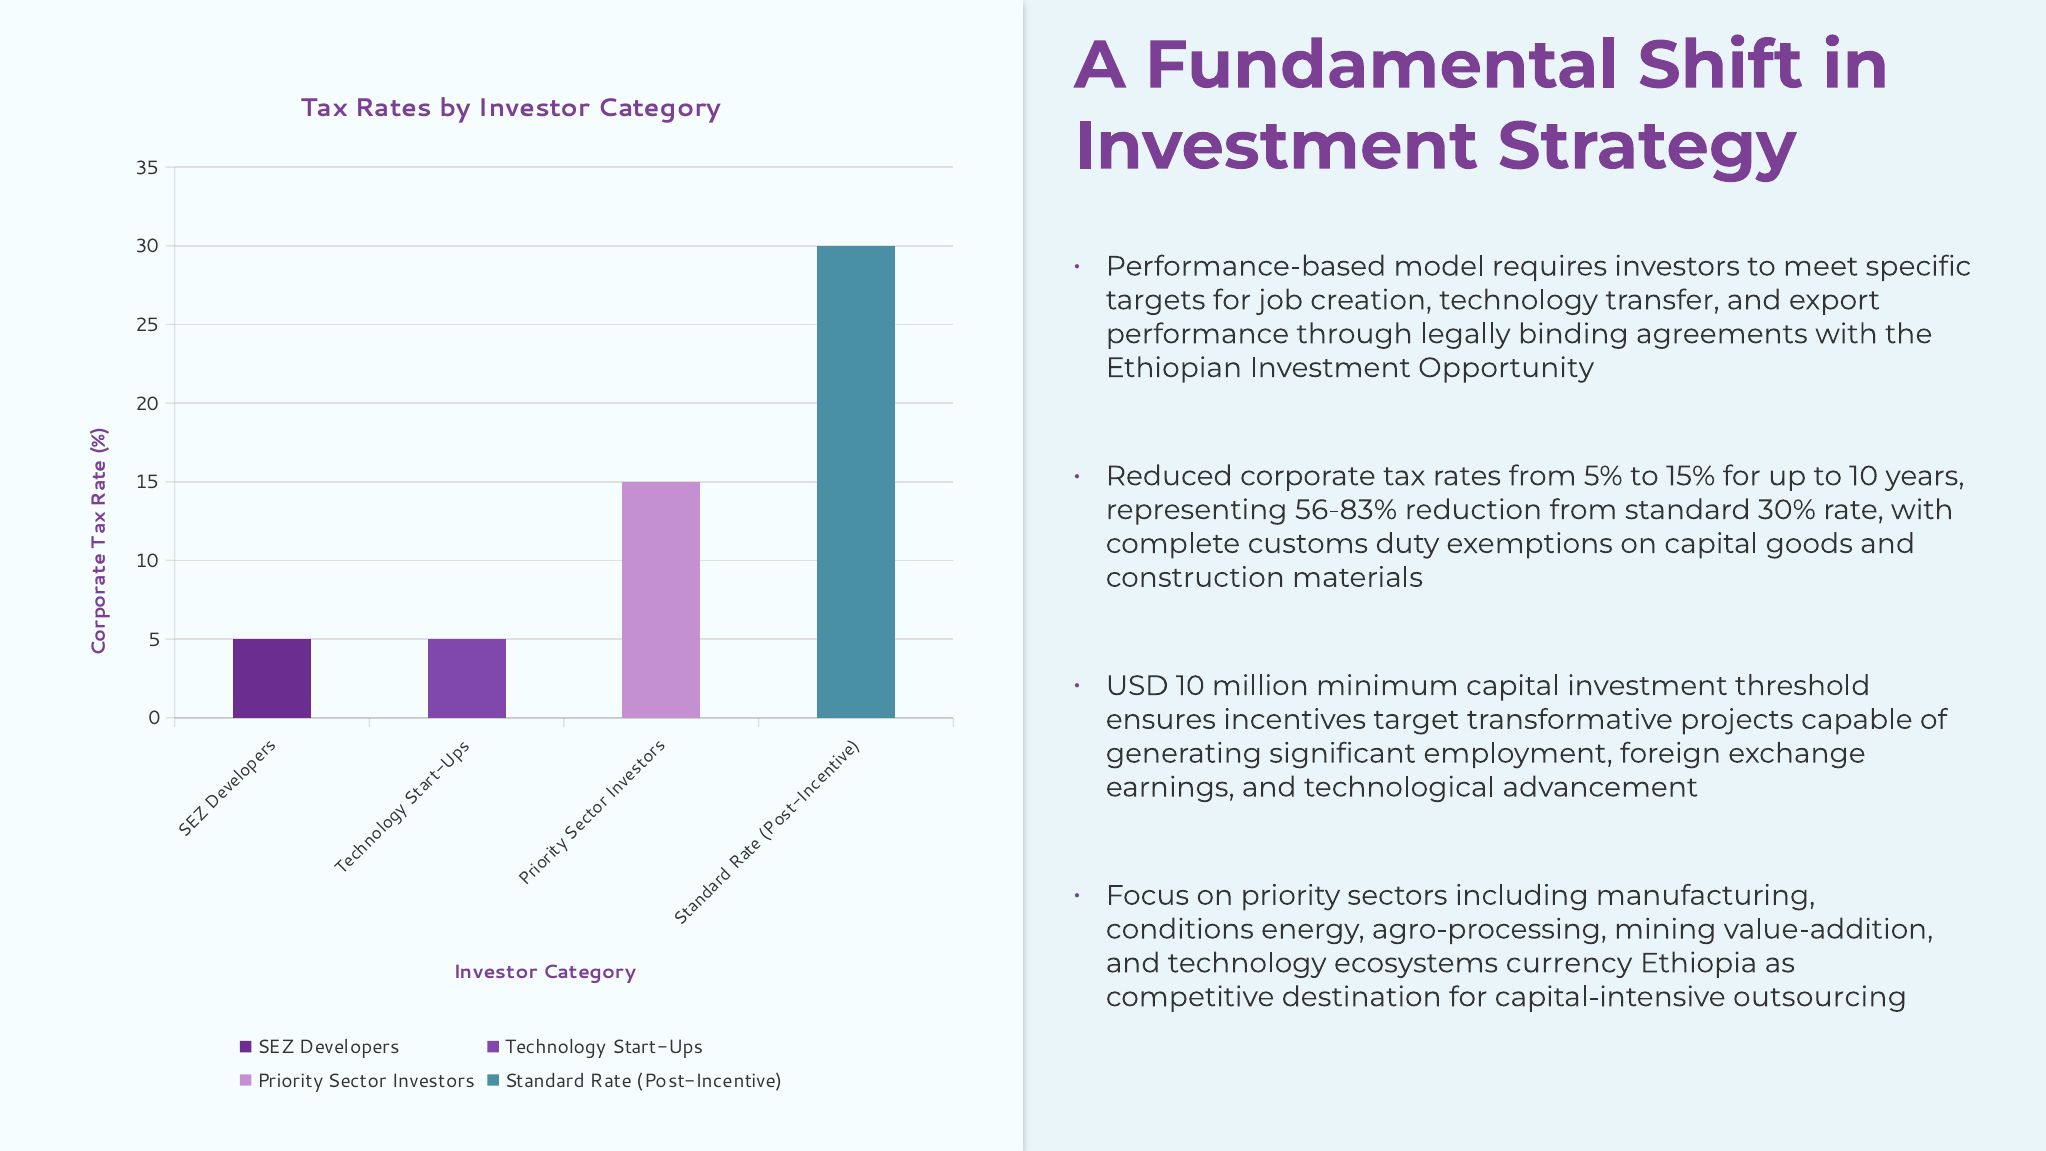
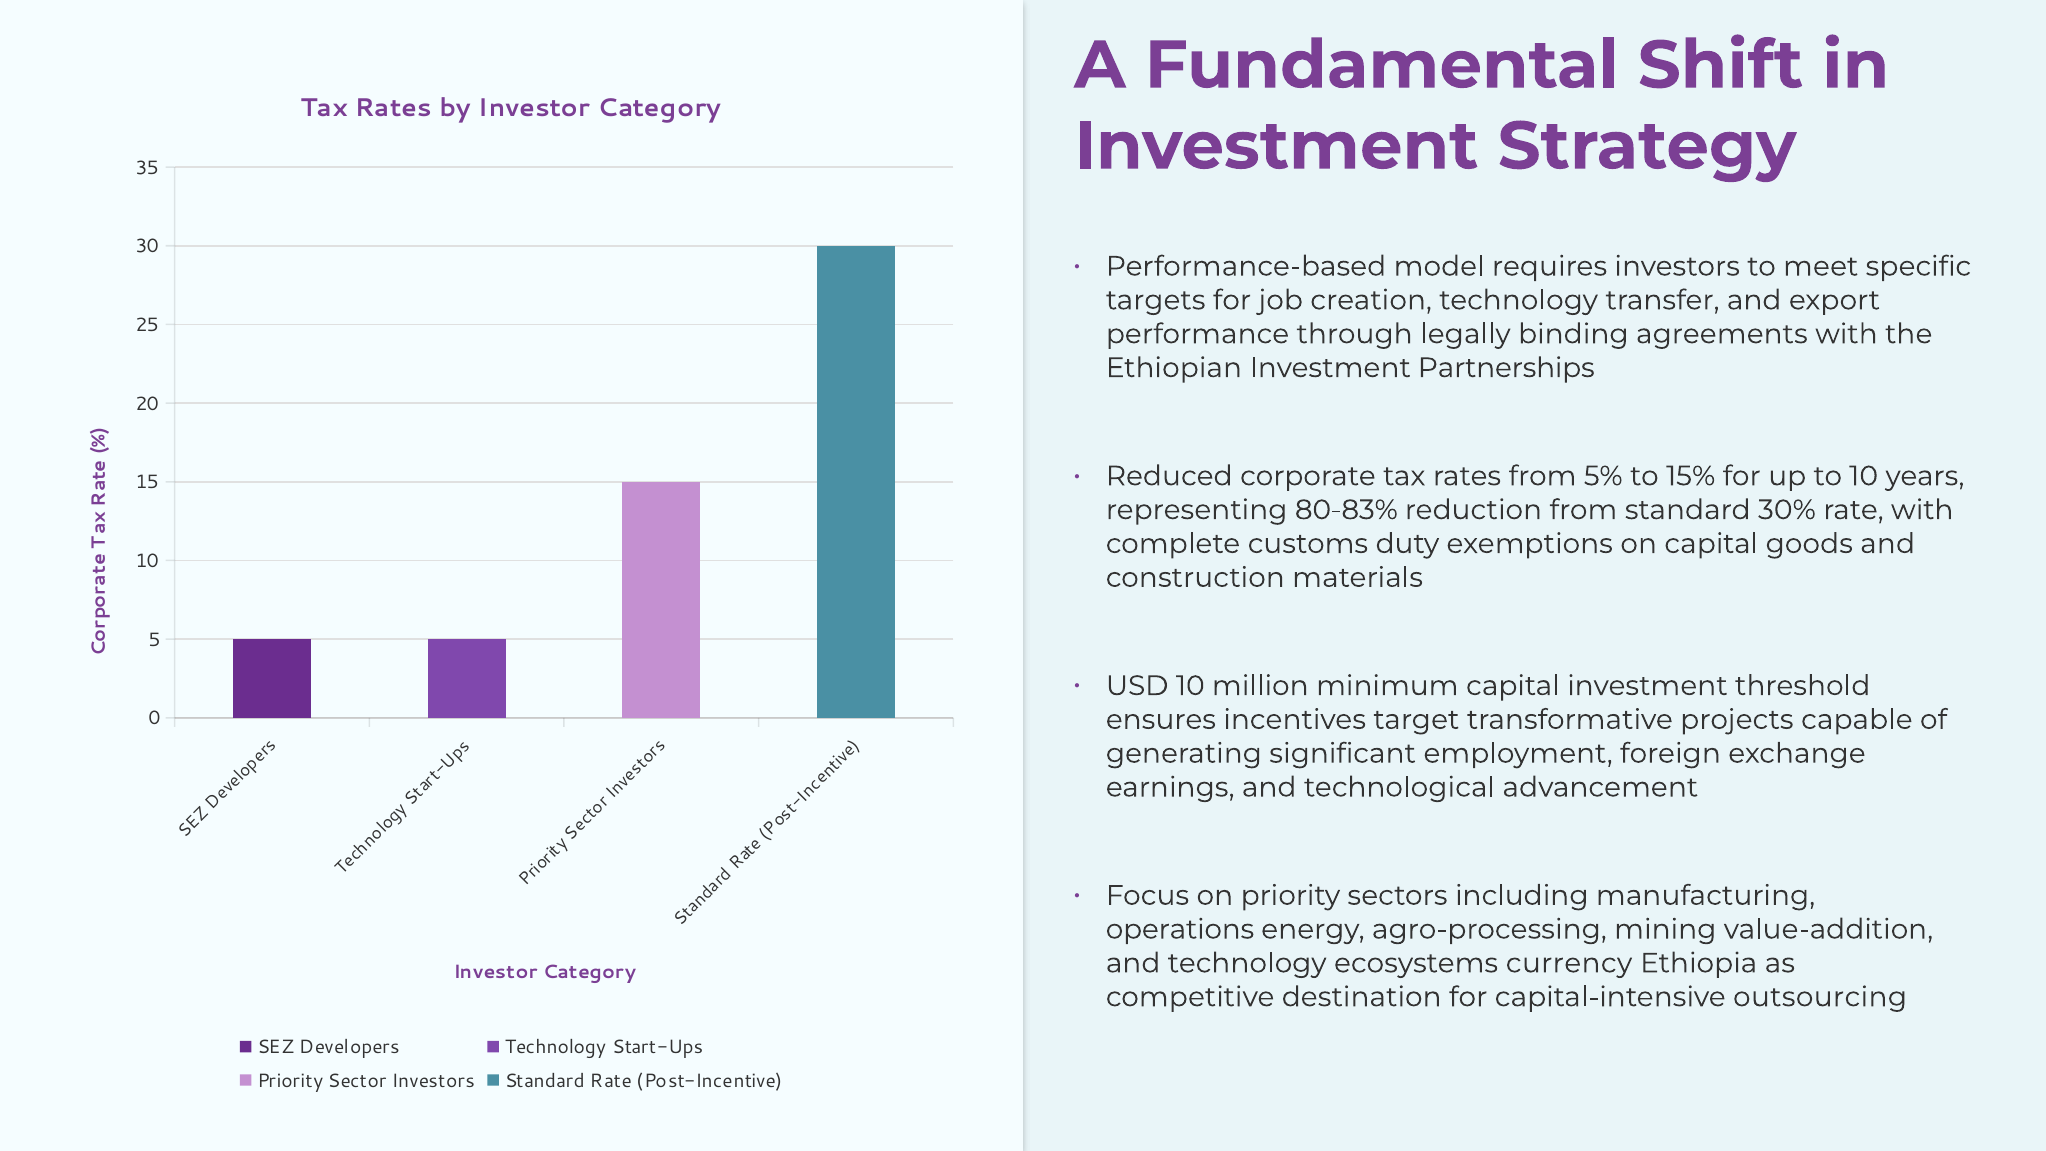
Opportunity: Opportunity -> Partnerships
56-83%: 56-83% -> 80-83%
conditions: conditions -> operations
